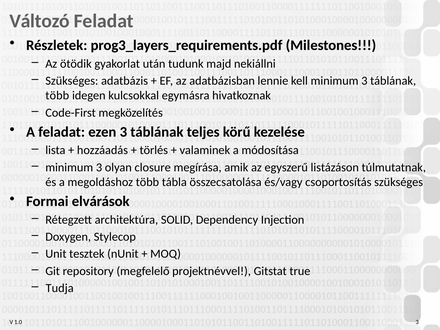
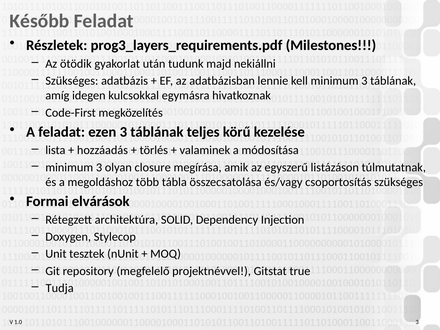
Változó: Változó -> Később
több at (57, 96): több -> amíg
